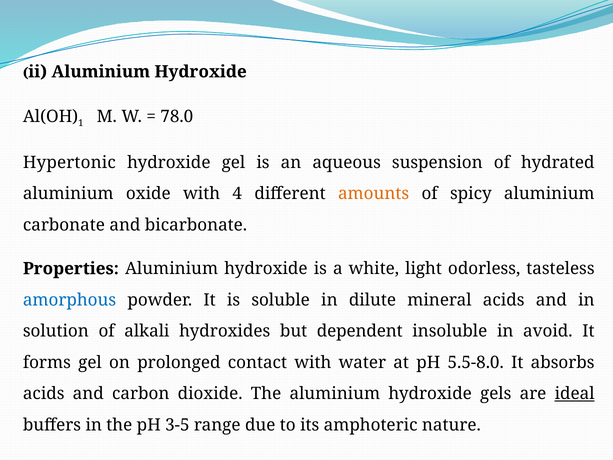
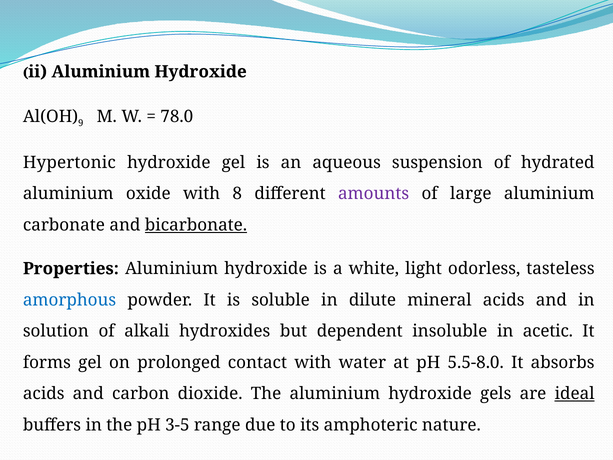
1: 1 -> 9
4: 4 -> 8
amounts colour: orange -> purple
spicy: spicy -> large
bicarbonate underline: none -> present
avoid: avoid -> acetic
